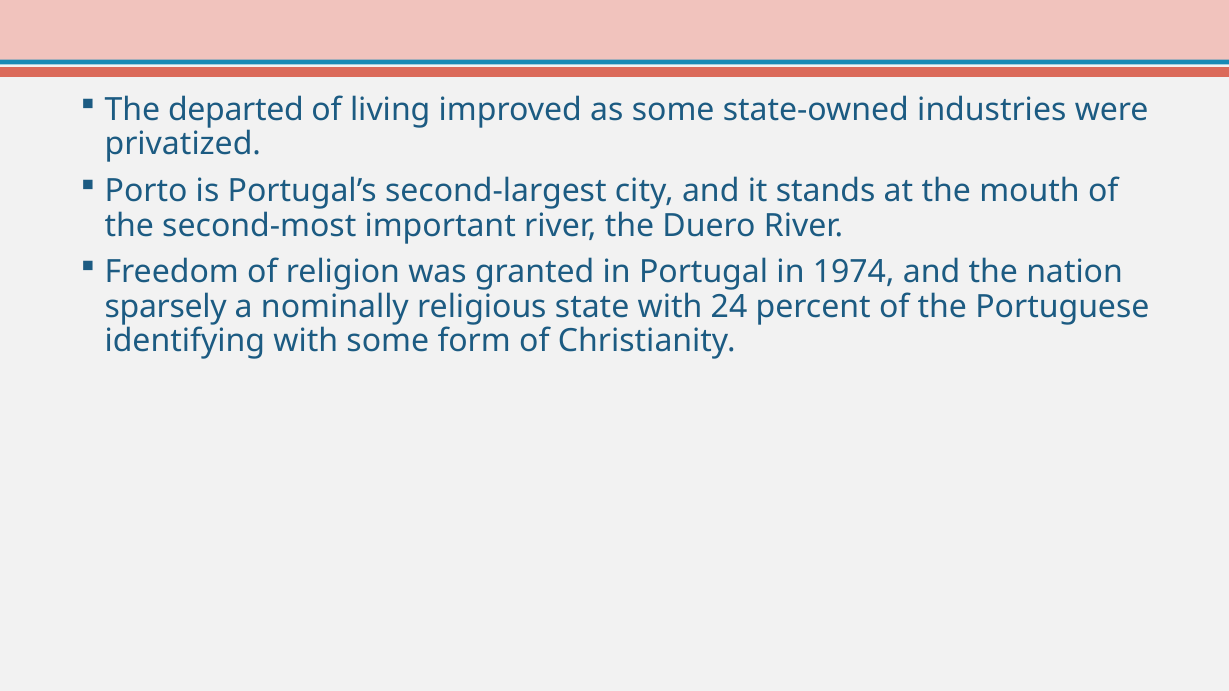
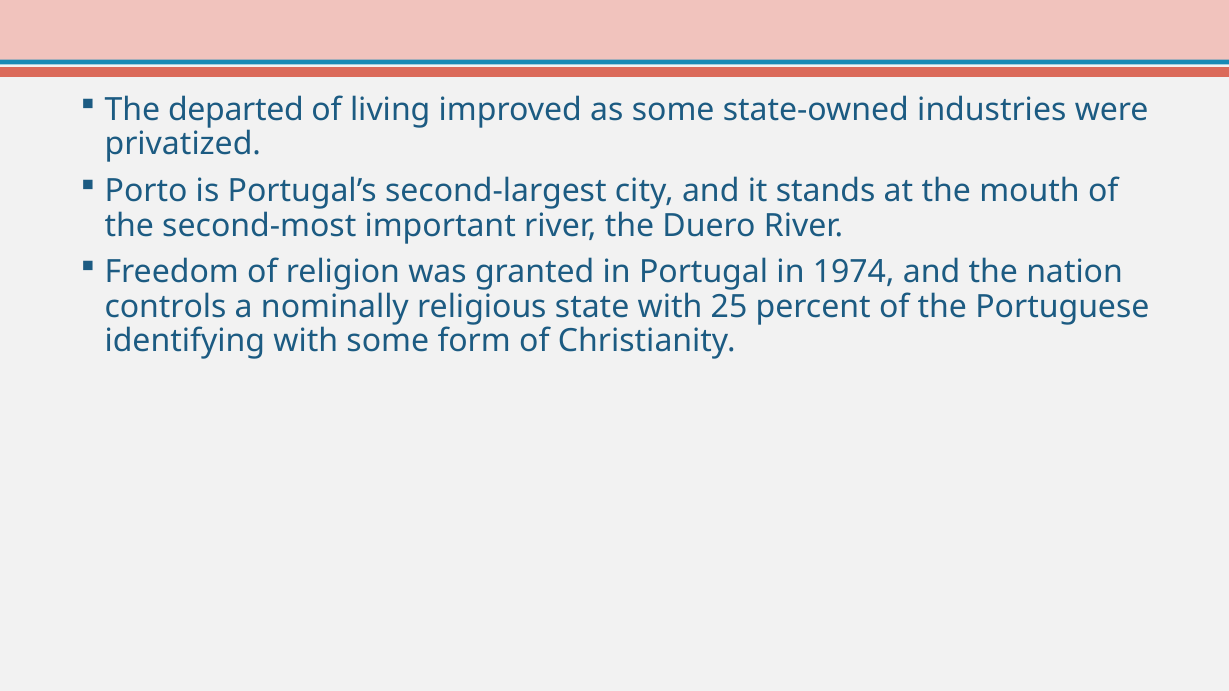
sparsely: sparsely -> controls
24: 24 -> 25
